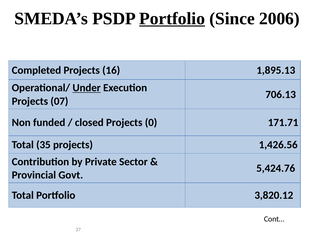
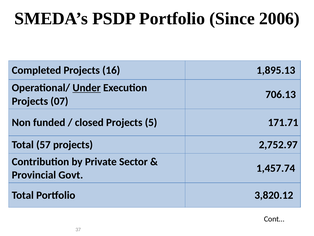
Portfolio at (172, 18) underline: present -> none
0: 0 -> 5
35: 35 -> 57
1,426.56: 1,426.56 -> 2,752.97
5,424.76: 5,424.76 -> 1,457.74
